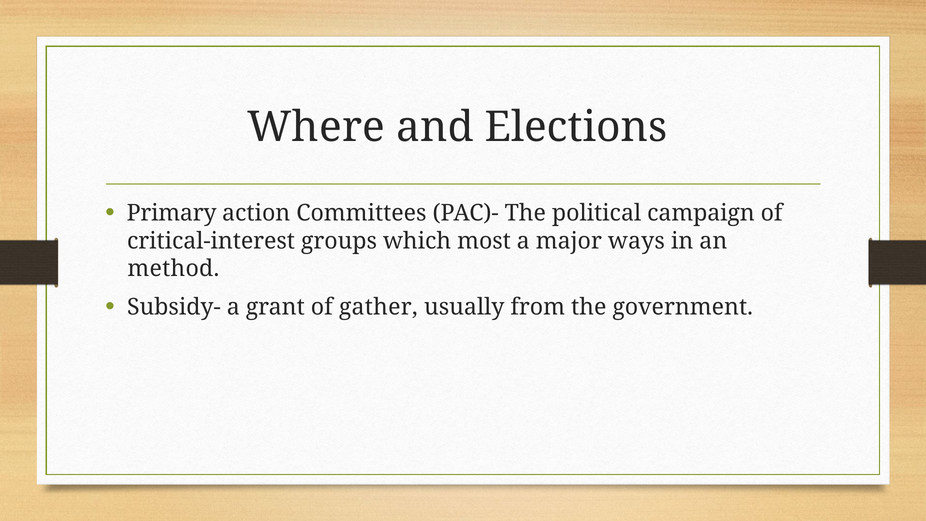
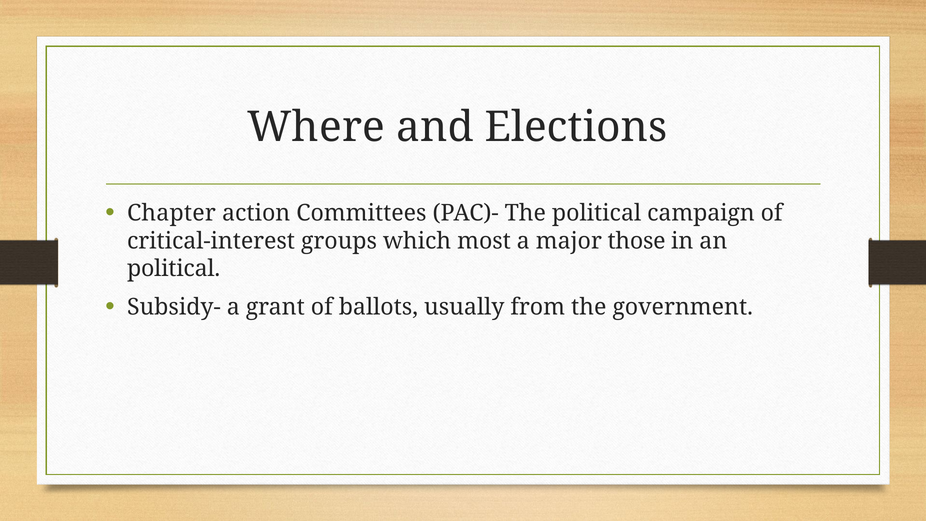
Primary: Primary -> Chapter
ways: ways -> those
method at (173, 269): method -> political
gather: gather -> ballots
